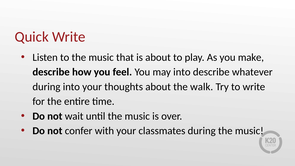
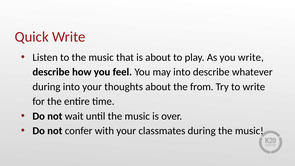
you make: make -> write
walk: walk -> from
